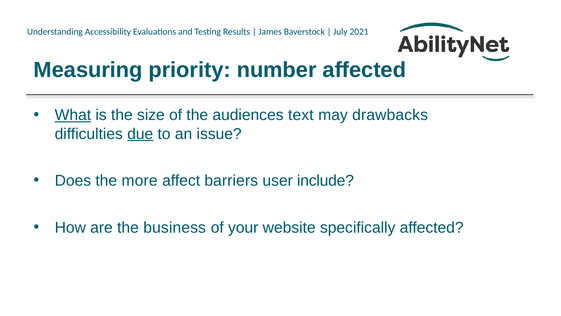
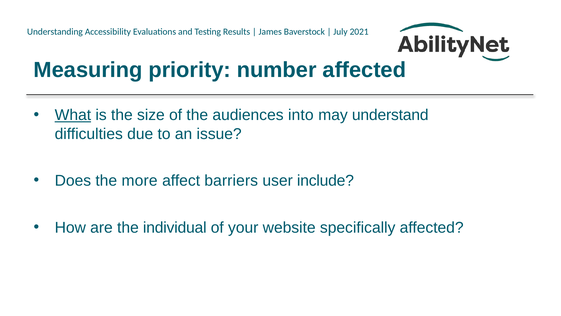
text: text -> into
drawbacks: drawbacks -> understand
due underline: present -> none
business: business -> individual
